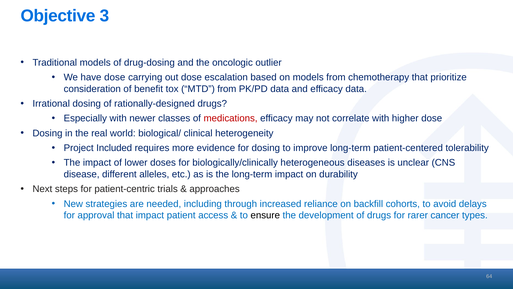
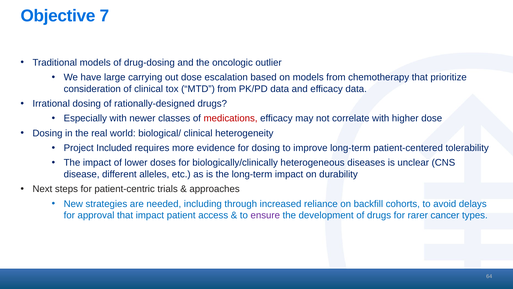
3: 3 -> 7
have dose: dose -> large
of benefit: benefit -> clinical
ensure colour: black -> purple
